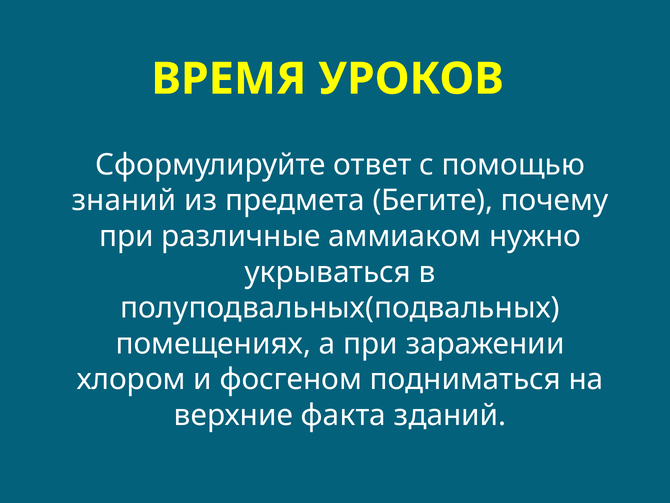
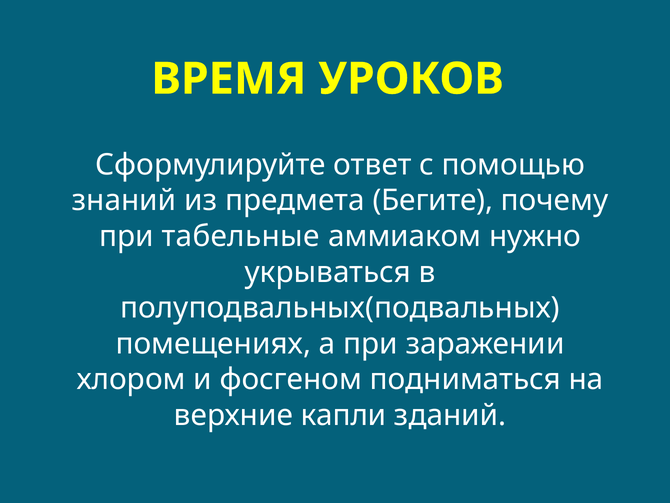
различные: различные -> табельные
факта: факта -> капли
